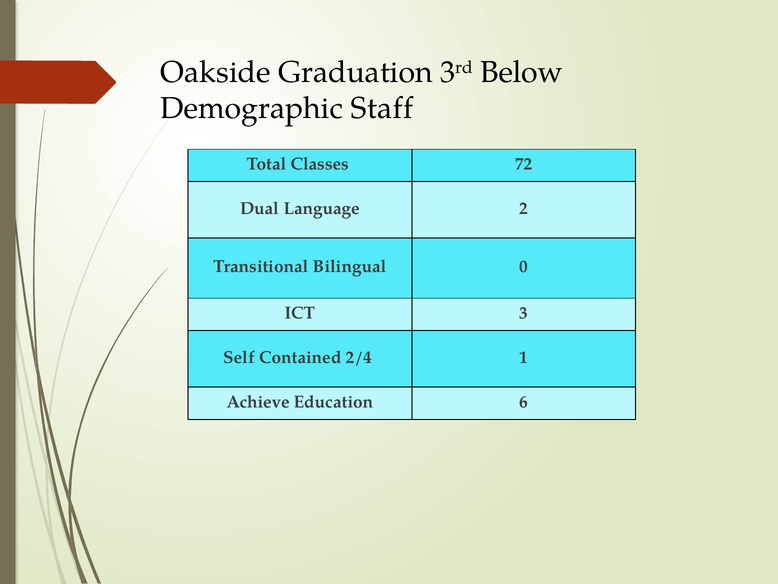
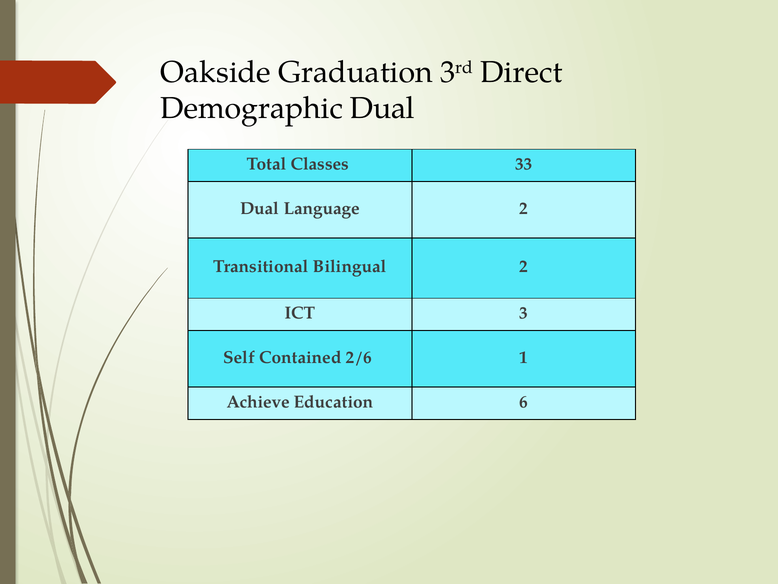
Below: Below -> Direct
Demographic Staff: Staff -> Dual
72: 72 -> 33
Bilingual 0: 0 -> 2
2/4: 2/4 -> 2/6
